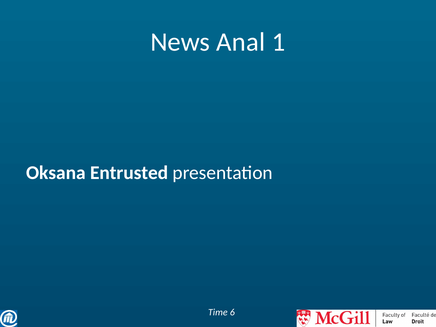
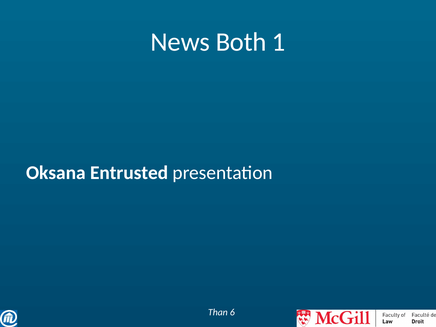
Anal: Anal -> Both
Time: Time -> Than
